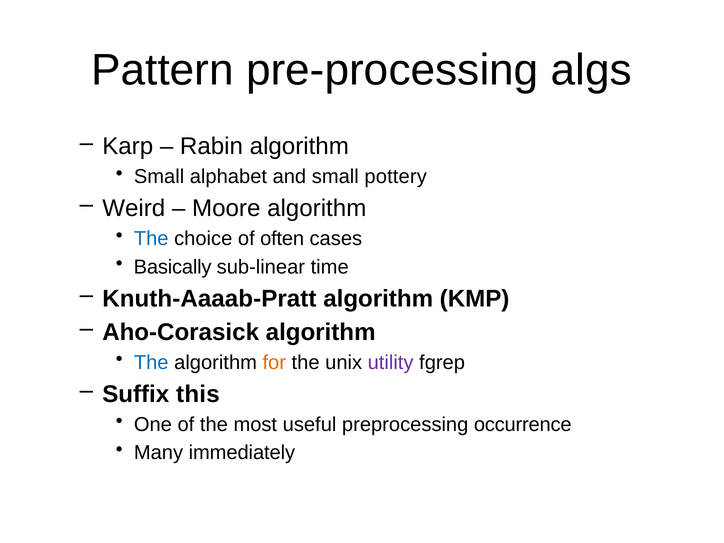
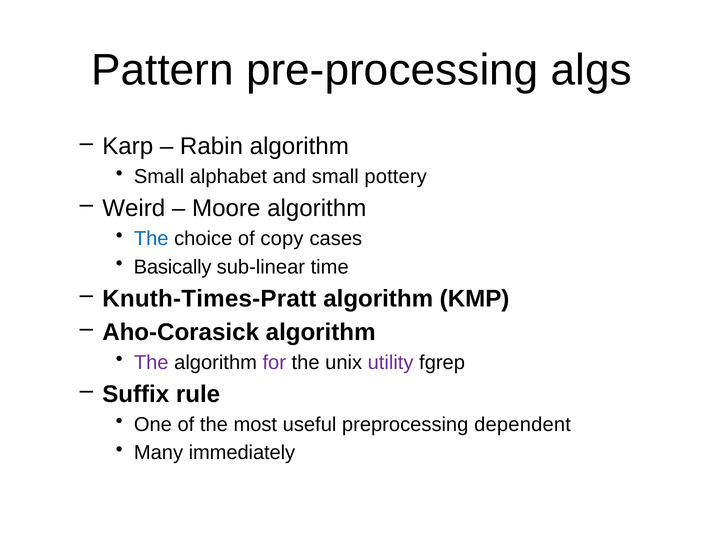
often: often -> copy
Knuth-Aaaab-Pratt: Knuth-Aaaab-Pratt -> Knuth-Times-Pratt
The at (151, 363) colour: blue -> purple
for colour: orange -> purple
this: this -> rule
occurrence: occurrence -> dependent
